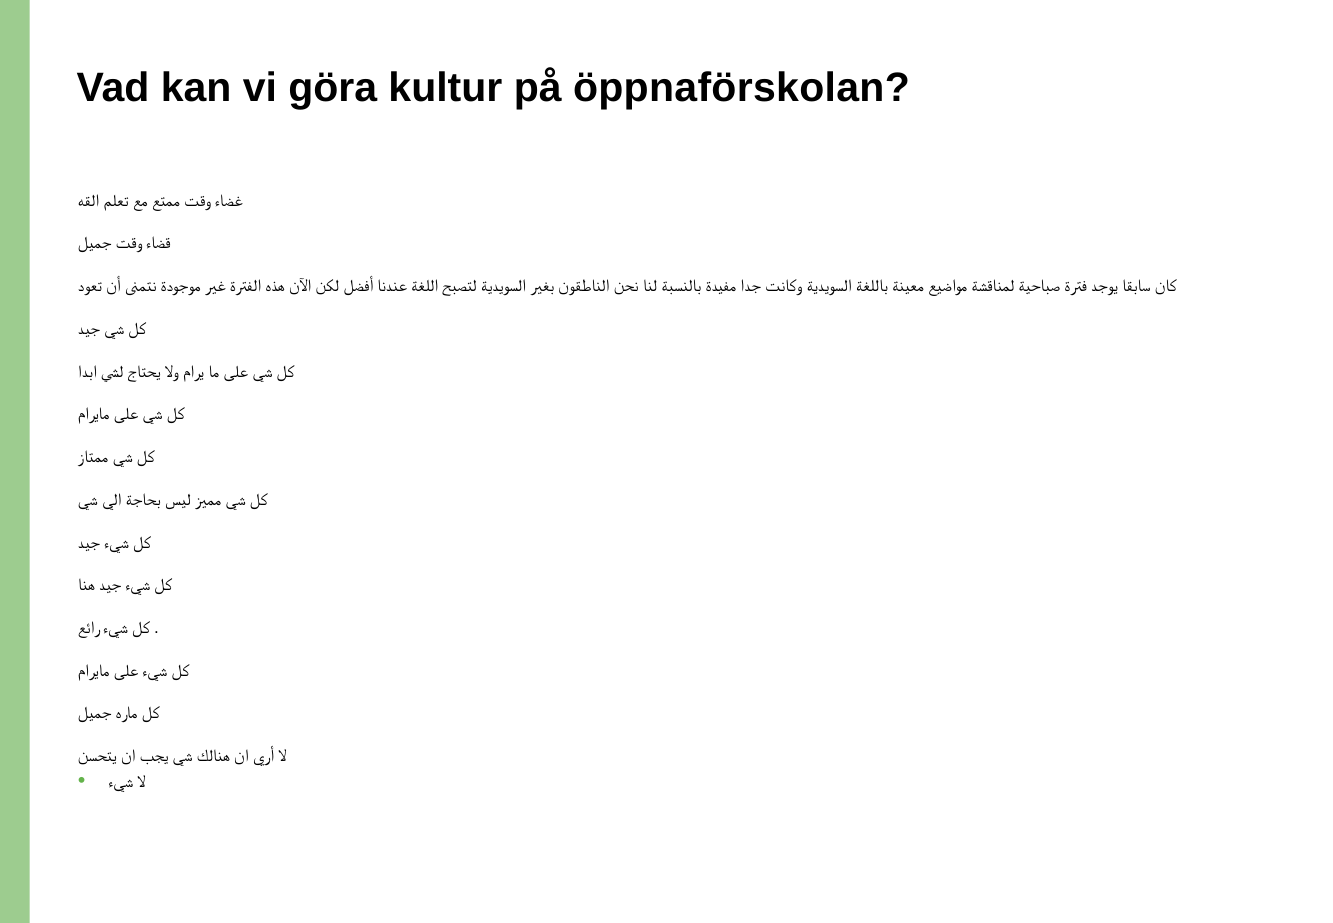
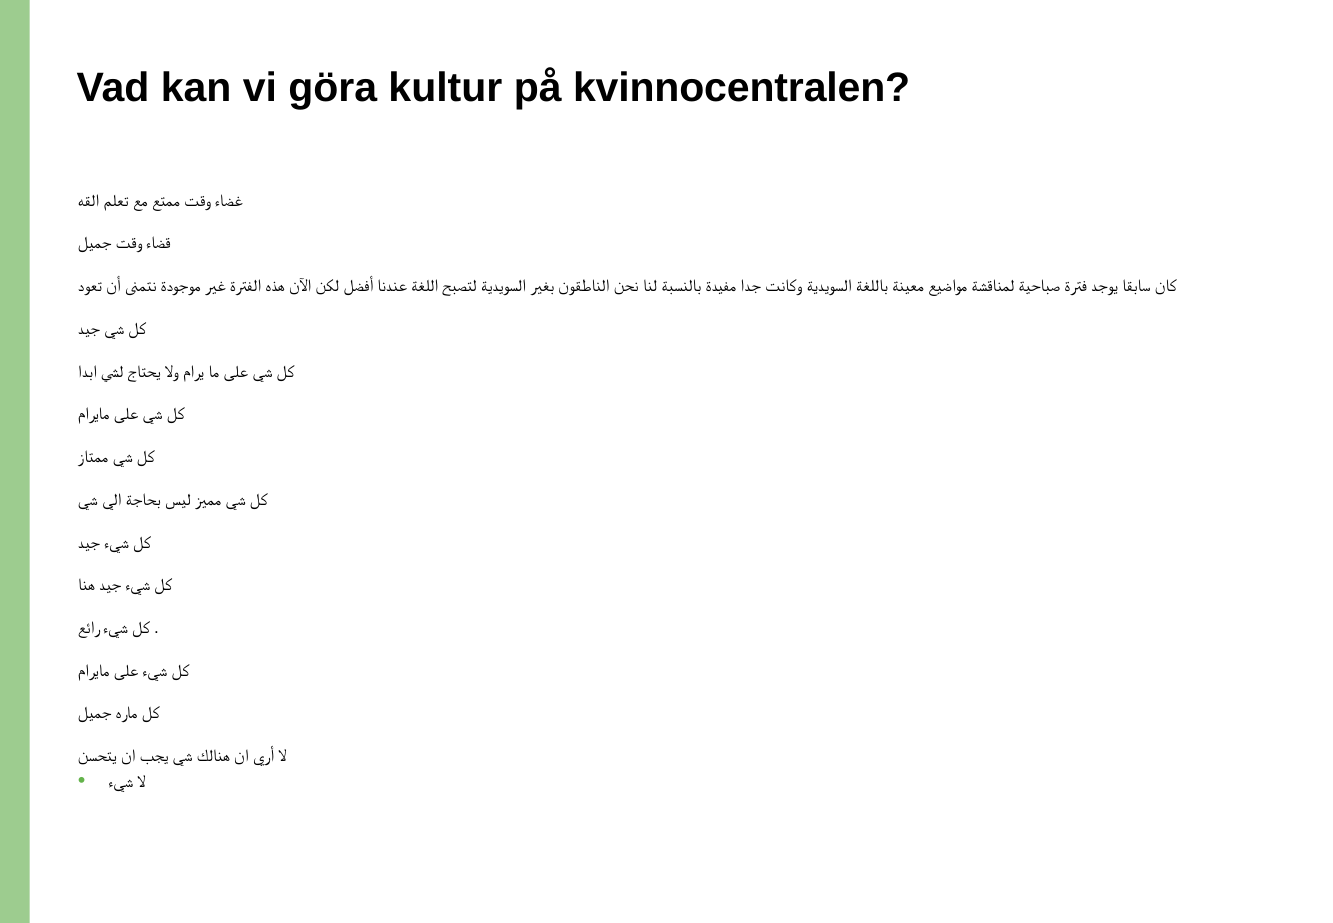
öppnaförskolan: öppnaförskolan -> kvinnocentralen
